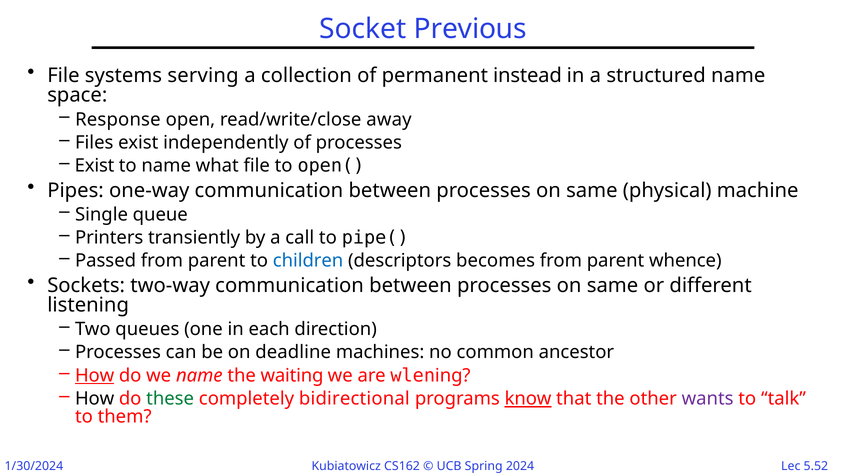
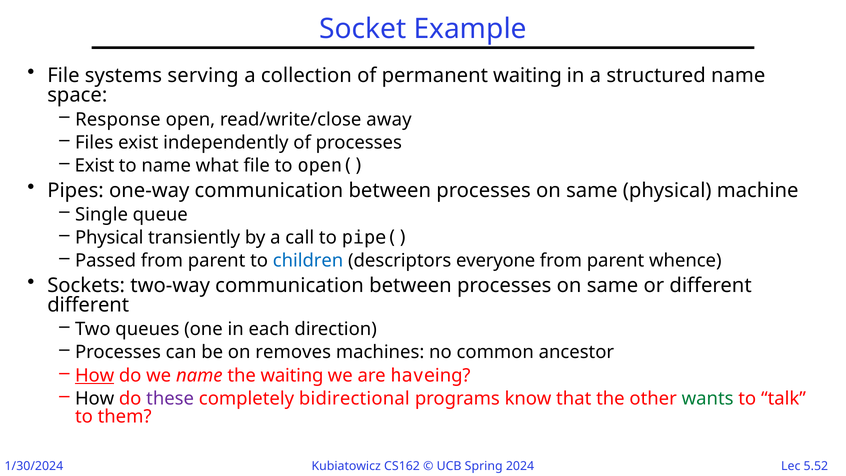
Previous: Previous -> Example
permanent instead: instead -> waiting
Printers at (109, 238): Printers -> Physical
becomes: becomes -> everyone
listening at (88, 305): listening -> different
deadline: deadline -> removes
wlen: wlen -> have
these colour: green -> purple
know underline: present -> none
wants colour: purple -> green
